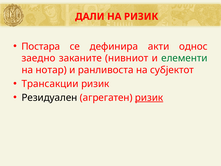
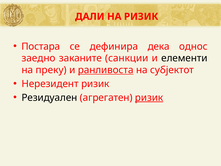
акти: акти -> дека
нивниот: нивниот -> санкции
елементи colour: green -> black
нотар: нотар -> преку
ранливоста underline: none -> present
Трансакции: Трансакции -> Нерезидент
